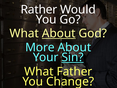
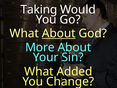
Rather: Rather -> Taking
Sin underline: present -> none
Father: Father -> Added
